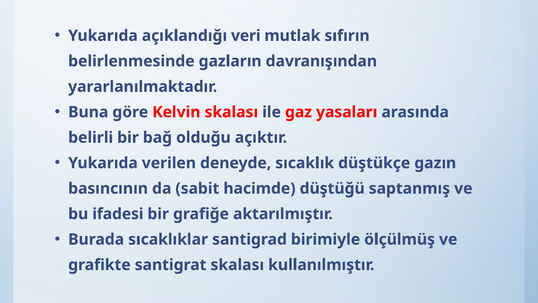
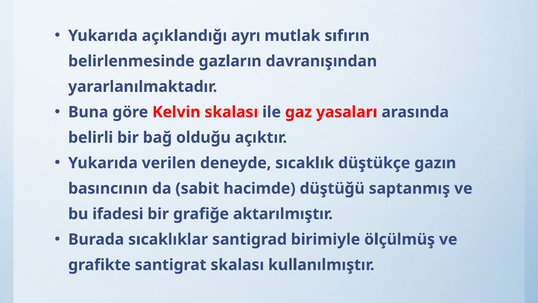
veri: veri -> ayrı
